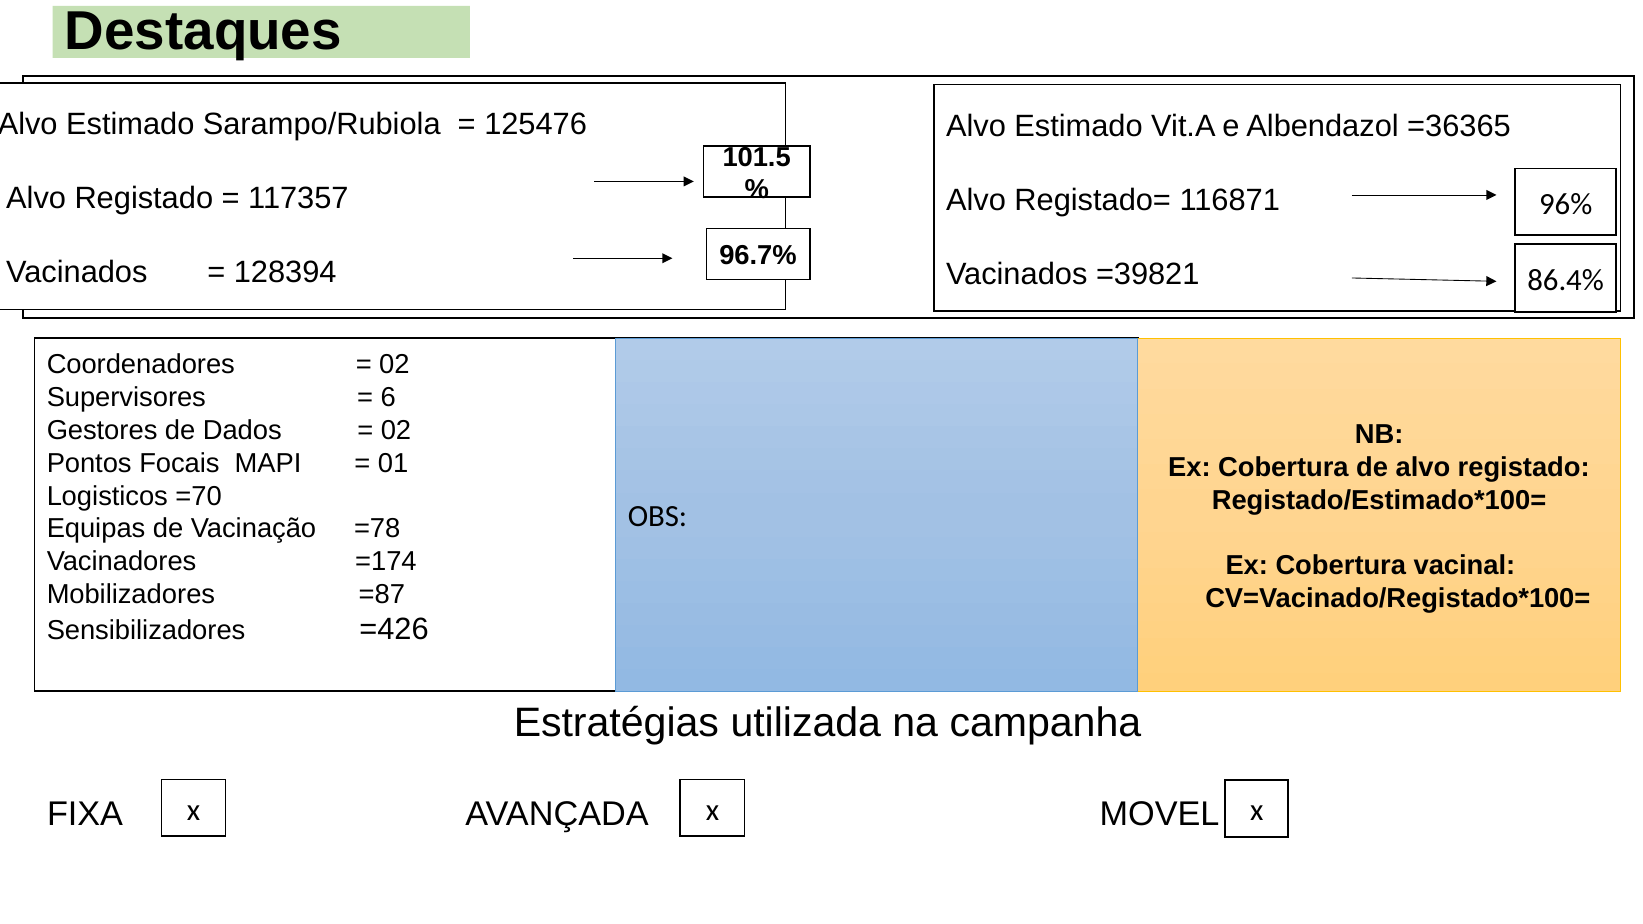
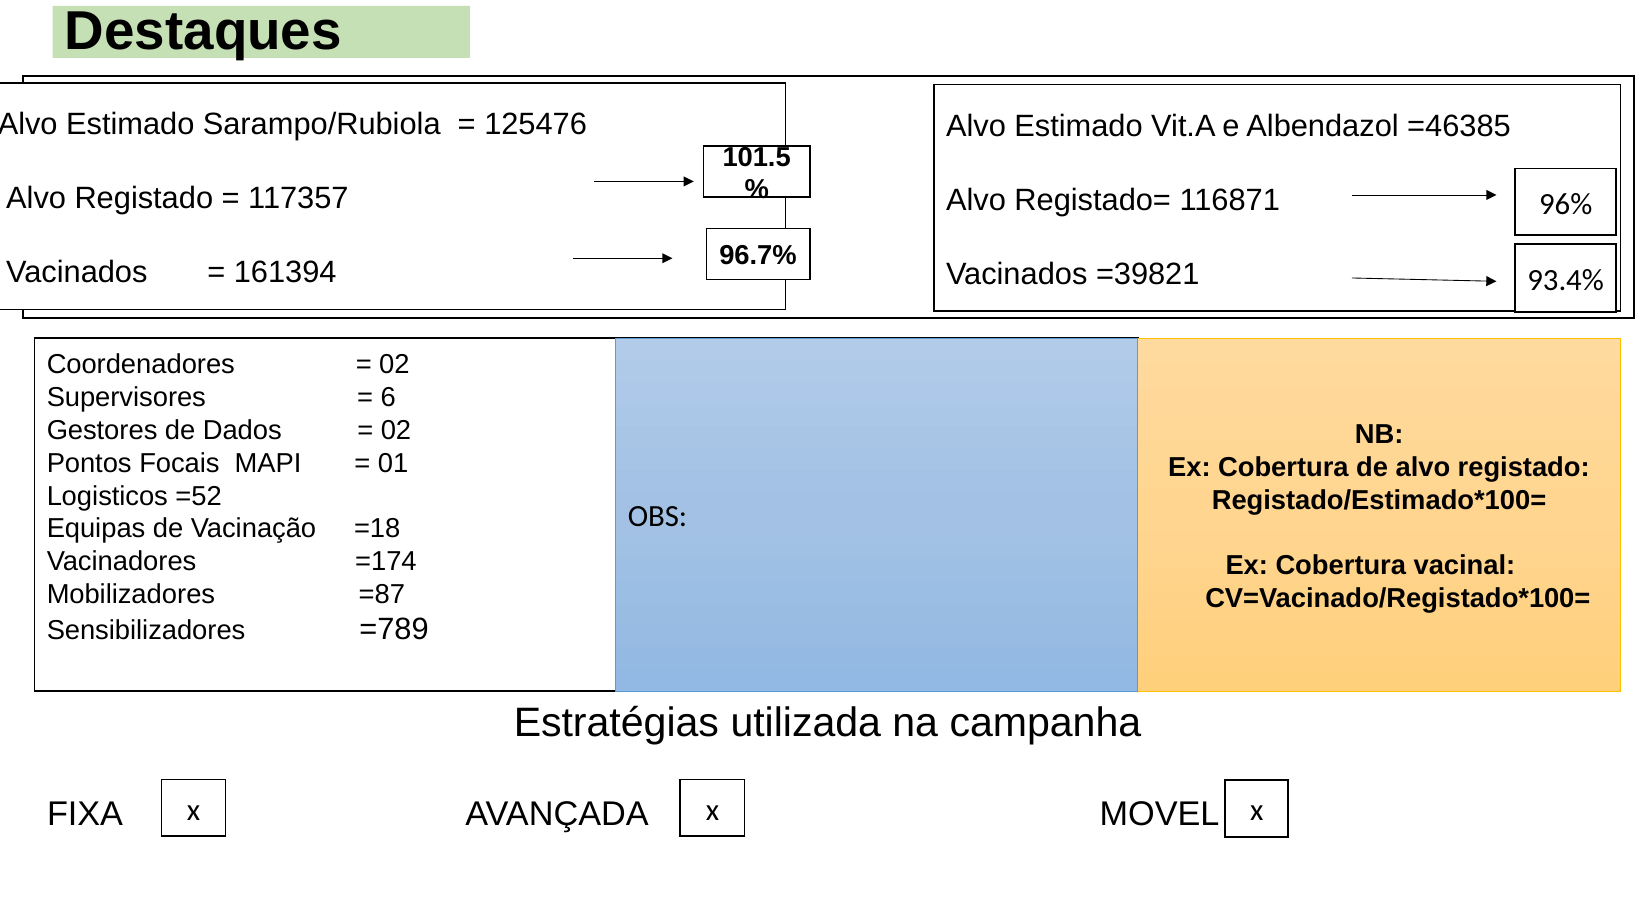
=36365: =36365 -> =46385
128394: 128394 -> 161394
86.4%: 86.4% -> 93.4%
=70: =70 -> =52
=78: =78 -> =18
=426: =426 -> =789
